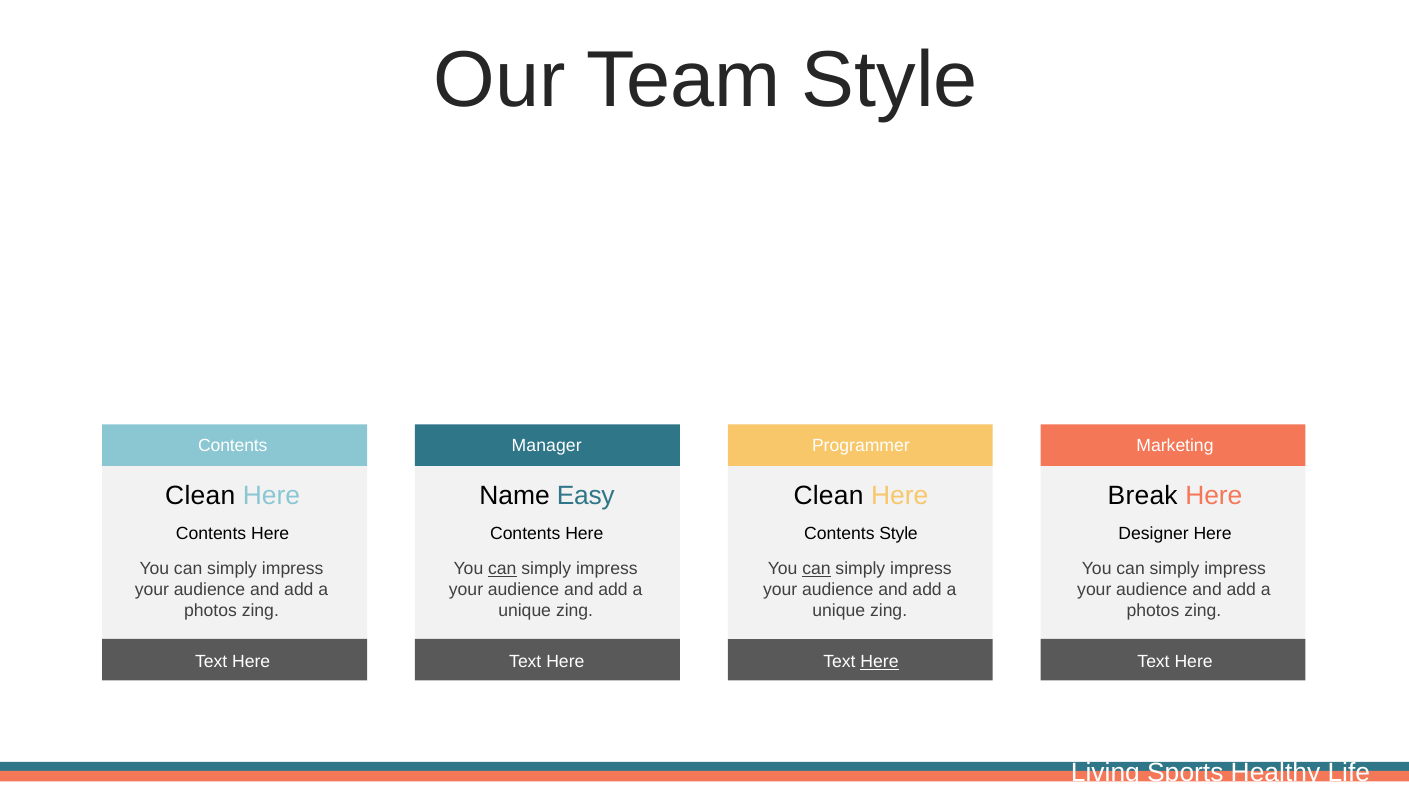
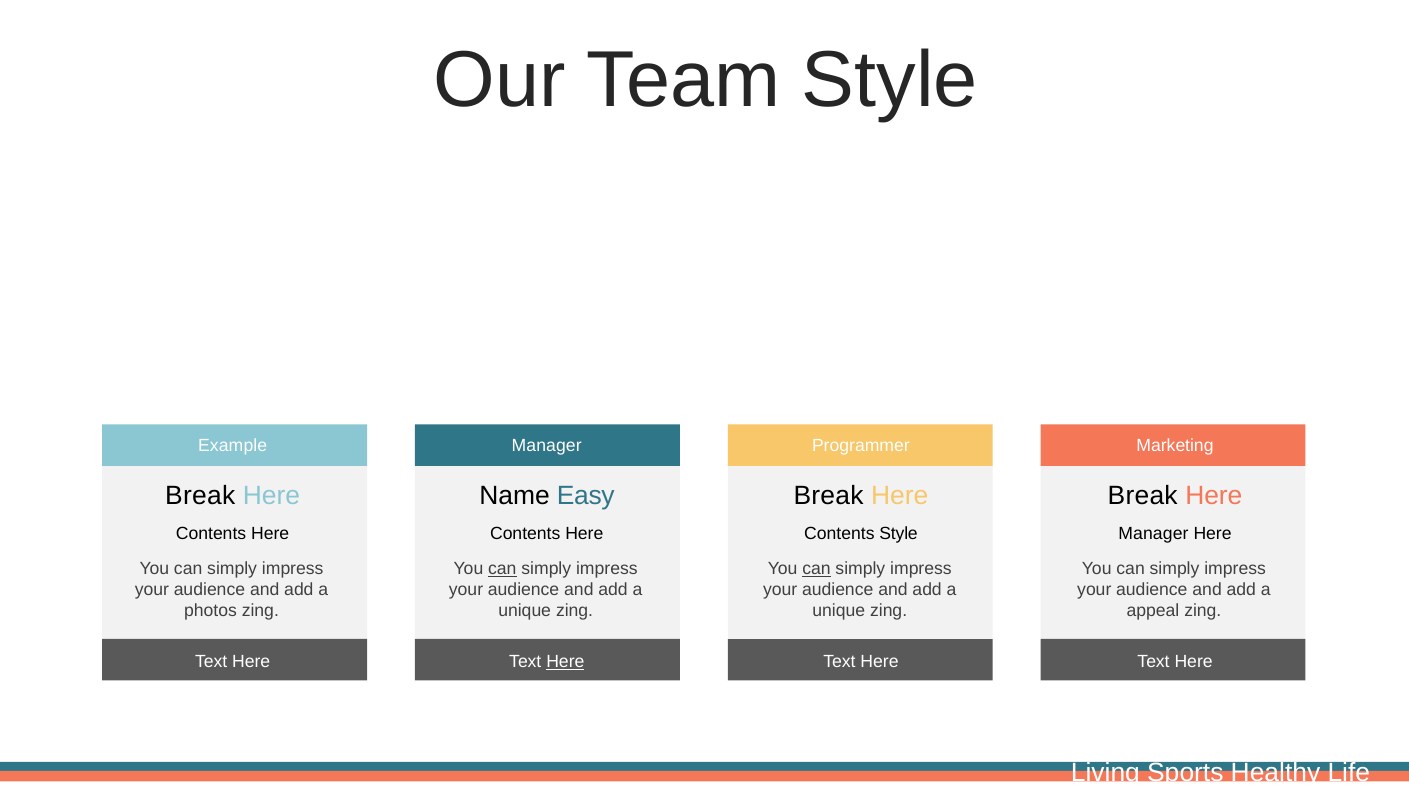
Contents at (233, 445): Contents -> Example
Clean at (200, 495): Clean -> Break
Clean at (829, 495): Clean -> Break
Designer at (1154, 533): Designer -> Manager
photos at (1153, 611): photos -> appeal
Here at (565, 661) underline: none -> present
Here at (879, 661) underline: present -> none
